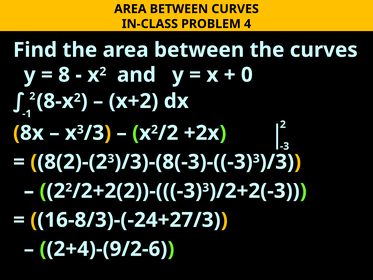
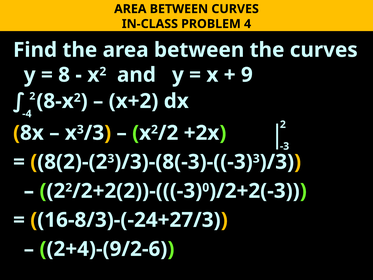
0: 0 -> 9
-1: -1 -> -4
3 at (206, 187): 3 -> 0
